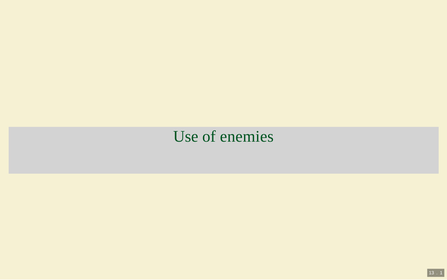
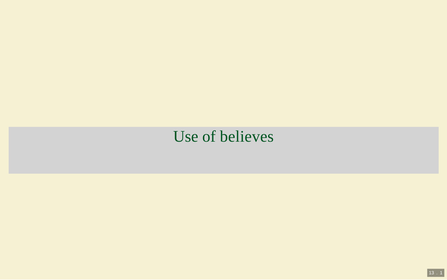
enemies: enemies -> believes
